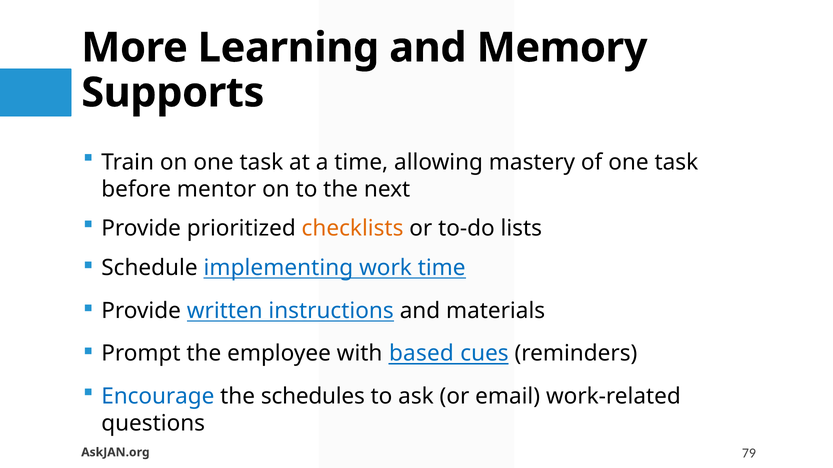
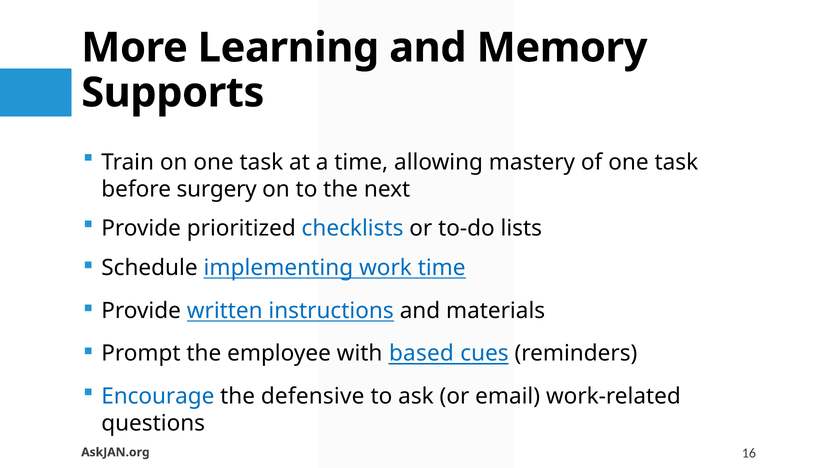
mentor: mentor -> surgery
checklists colour: orange -> blue
schedules: schedules -> defensive
79: 79 -> 16
